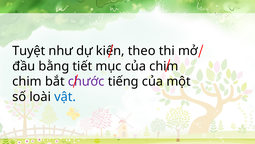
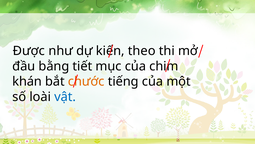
Tuyệt: Tuyệt -> Được
chim at (27, 81): chim -> khán
chước colour: purple -> orange
